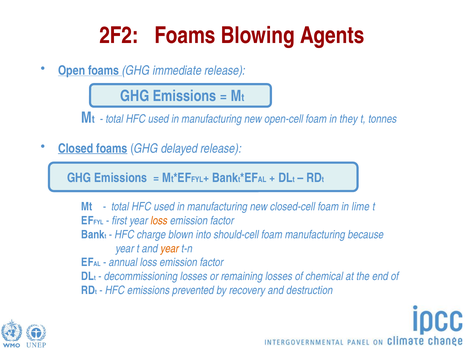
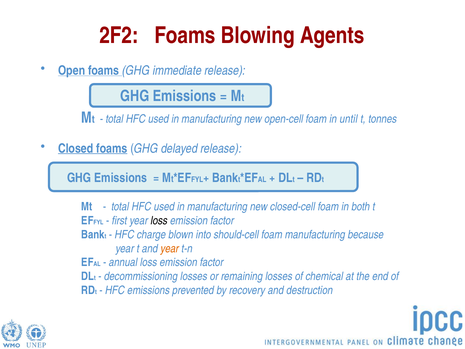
they: they -> until
lime: lime -> both
loss at (159, 220) colour: orange -> black
